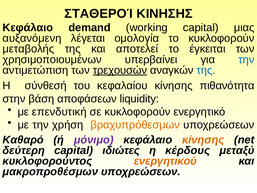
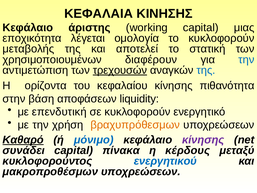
ΣΤΑΘΕΡΟΊ: ΣΤΑΘΕΡΟΊ -> ΚΕΦΑΛΑΙΑ
demand: demand -> άριστης
αυξανόμενη: αυξανόμενη -> εποχικότητα
έγκειται: έγκειται -> στατική
υπερβαίνει: υπερβαίνει -> διαφέρουν
σύνθεσή: σύνθεσή -> ορίζοντα
Καθαρό underline: none -> present
μόνιμο colour: purple -> blue
κίνησης at (203, 140) colour: orange -> purple
δεύτερη: δεύτερη -> συνάδει
ιδιώτες: ιδιώτες -> πίνακα
ενεργητικού colour: orange -> blue
